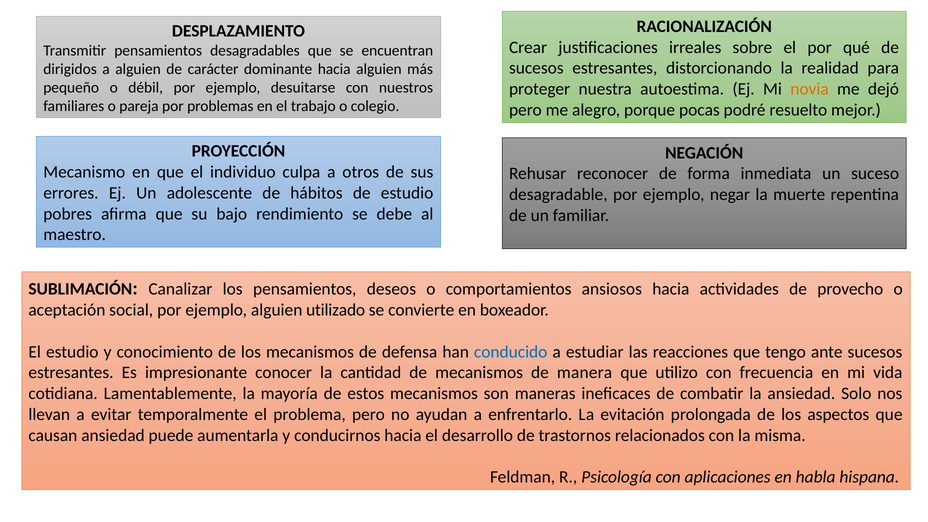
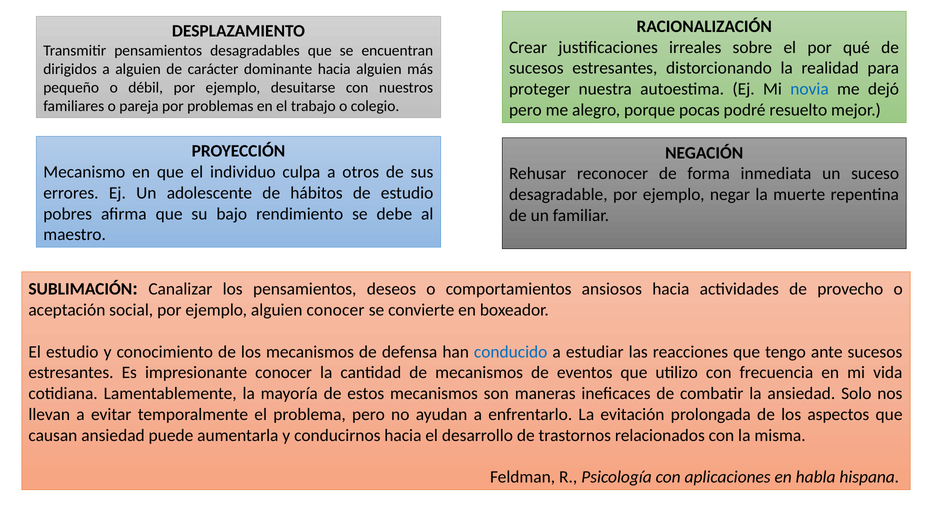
novia colour: orange -> blue
alguien utilizado: utilizado -> conocer
manera: manera -> eventos
